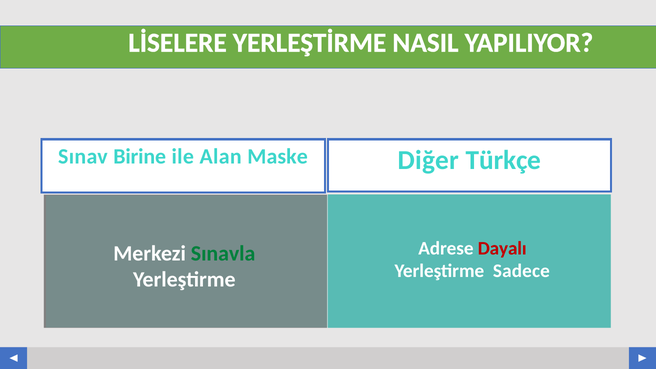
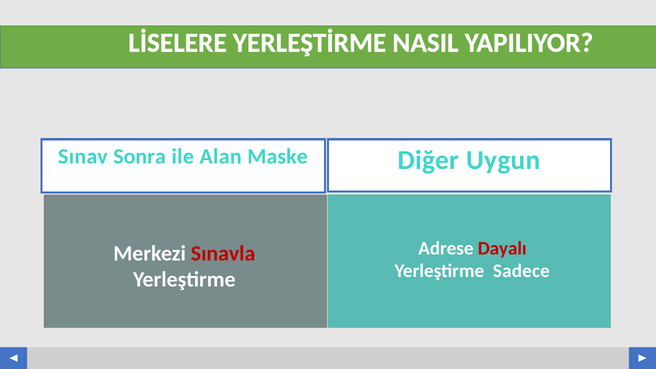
Birine: Birine -> Sonra
Türkçe: Türkçe -> Uygun
Sınavla colour: green -> red
